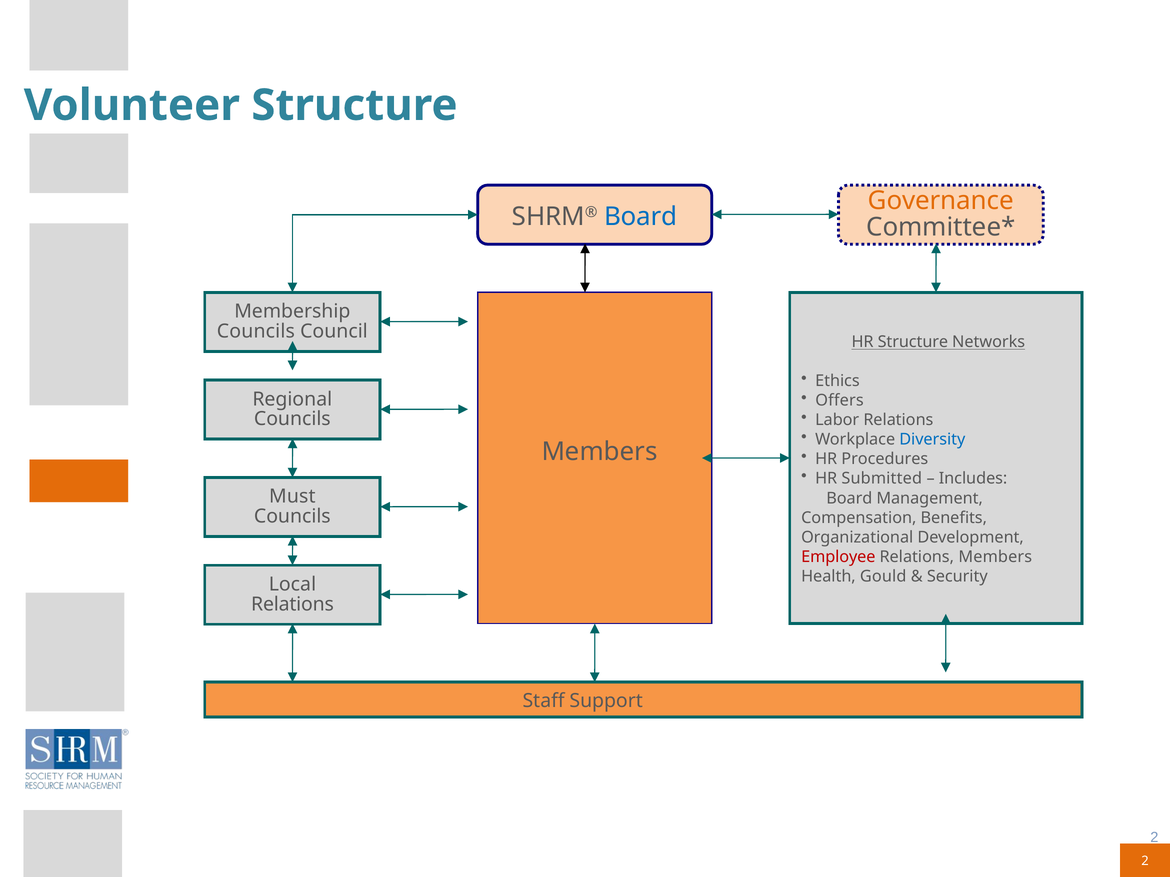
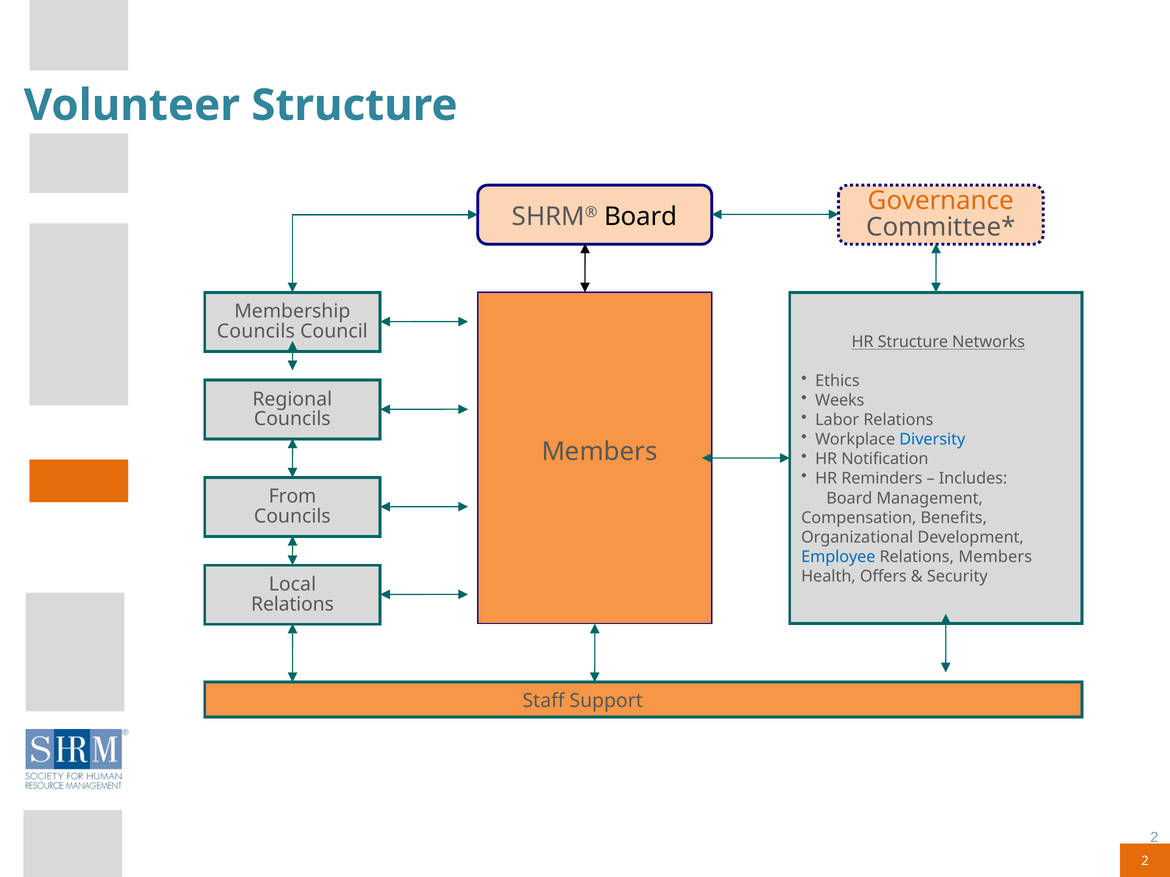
Board at (641, 217) colour: blue -> black
Offers: Offers -> Weeks
Procedures: Procedures -> Notification
Submitted: Submitted -> Reminders
Must: Must -> From
Employee colour: red -> blue
Gould: Gould -> Offers
